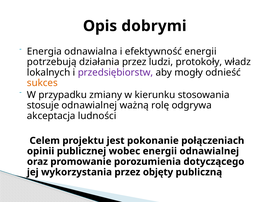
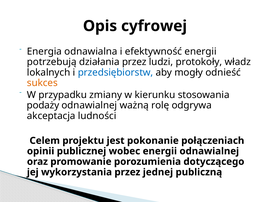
dobrymi: dobrymi -> cyfrowej
przedsiębiorstw colour: purple -> blue
stosuje: stosuje -> podaży
objęty: objęty -> jednej
